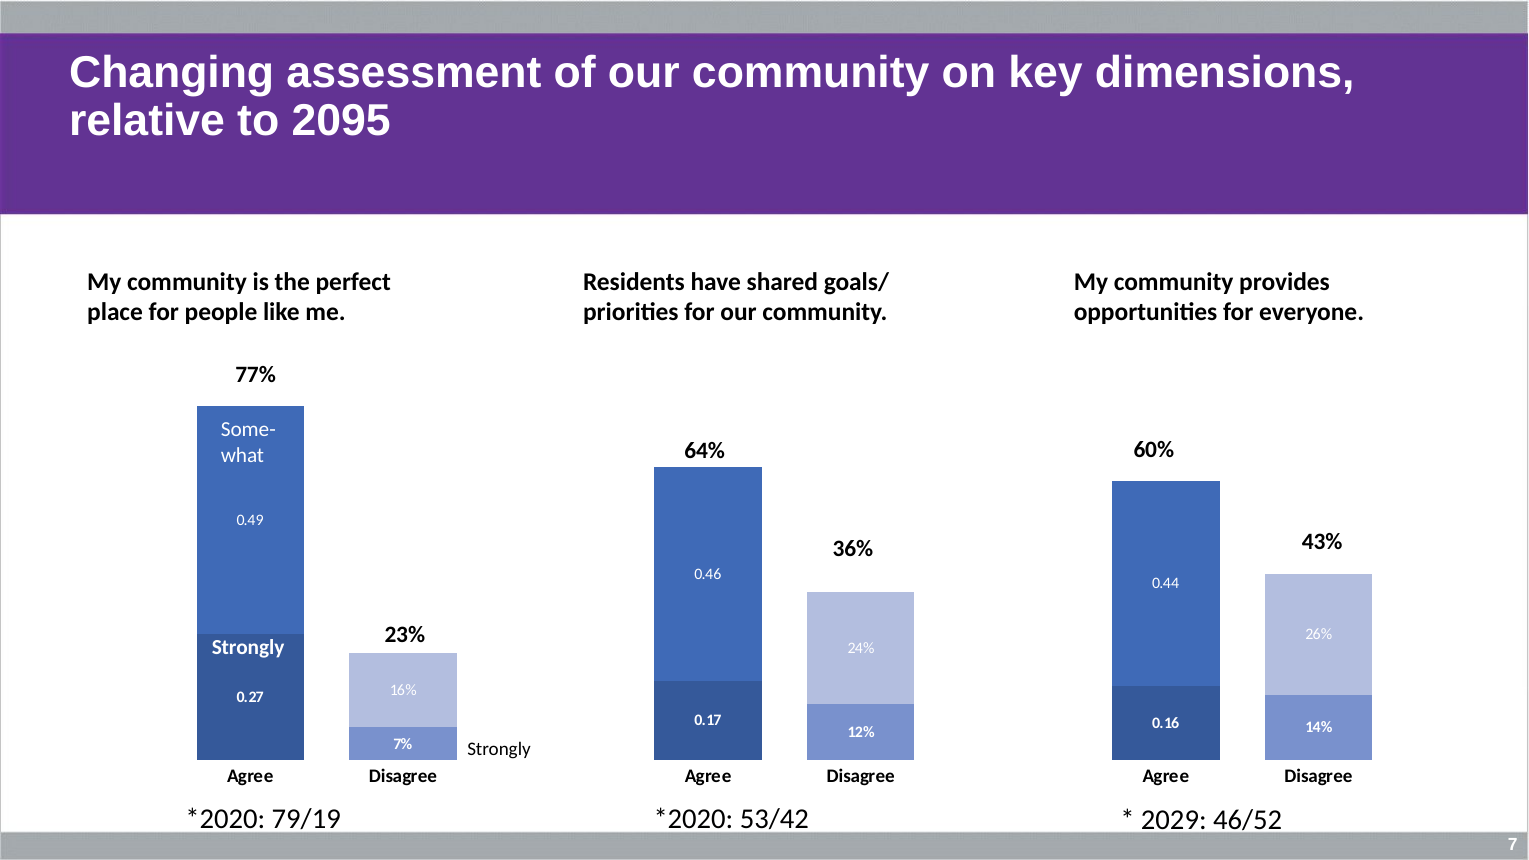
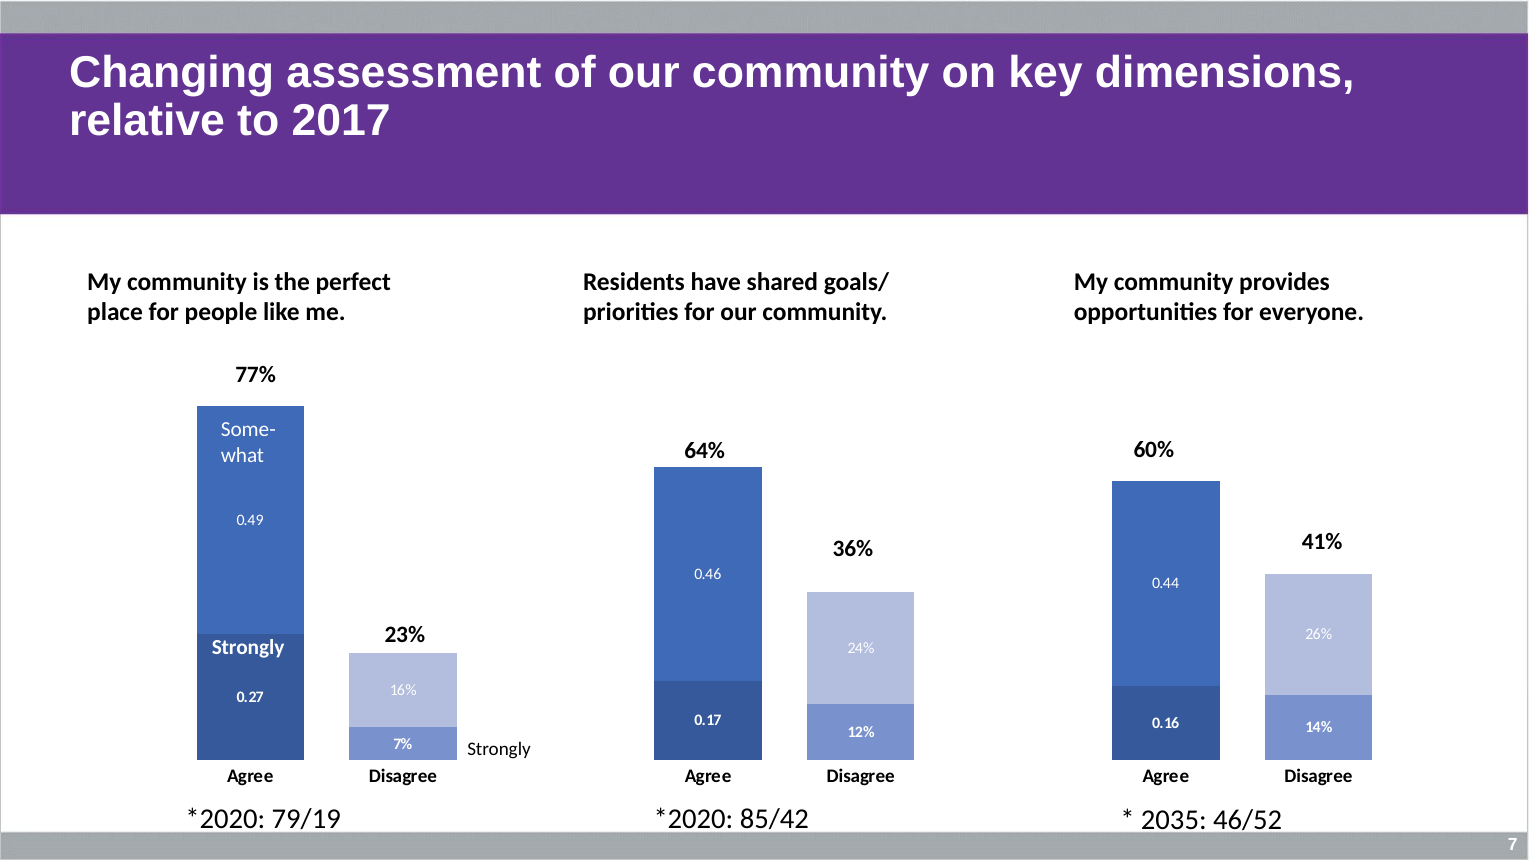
2095: 2095 -> 2017
43%: 43% -> 41%
53/42: 53/42 -> 85/42
2029: 2029 -> 2035
